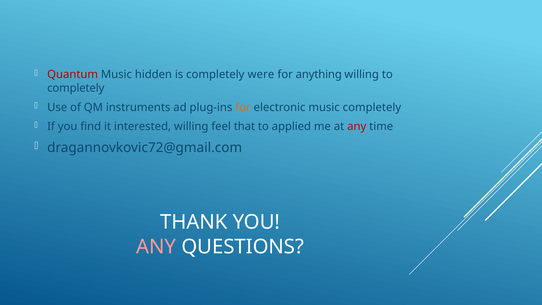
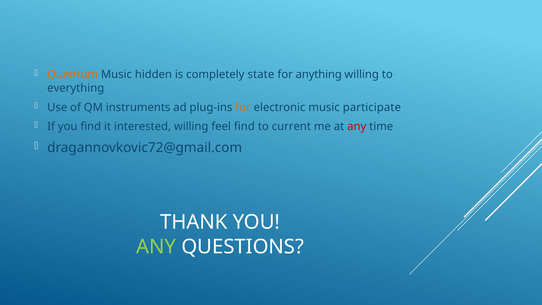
Quantum colour: red -> orange
were: were -> state
completely at (76, 88): completely -> everything
music completely: completely -> participate
feel that: that -> find
applied: applied -> current
ANY at (156, 247) colour: pink -> light green
